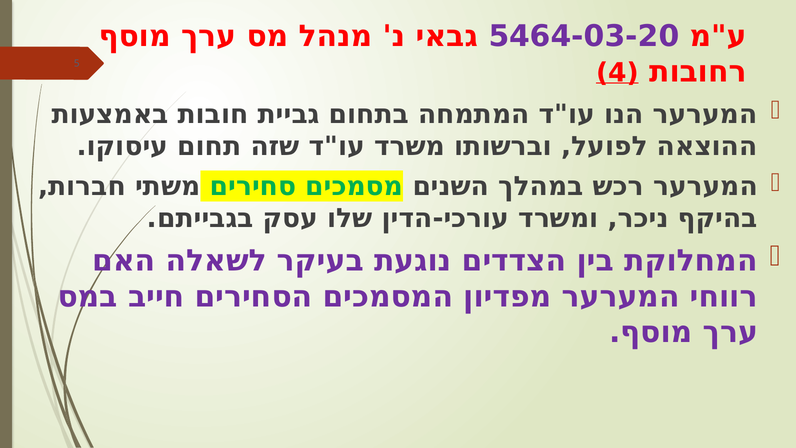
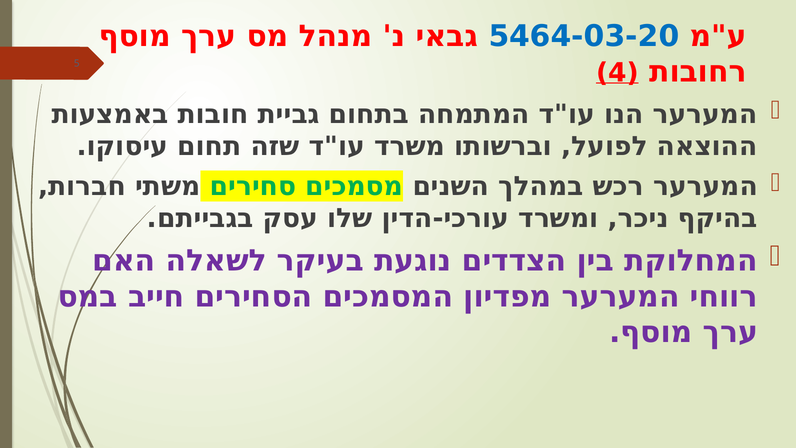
5464-03-20 colour: purple -> blue
